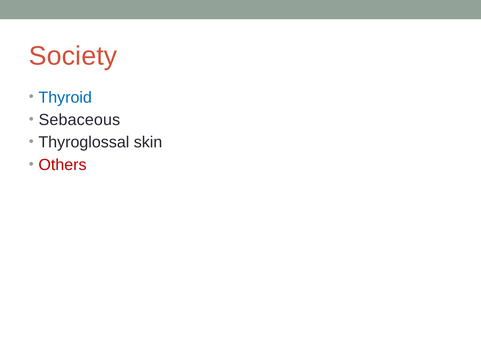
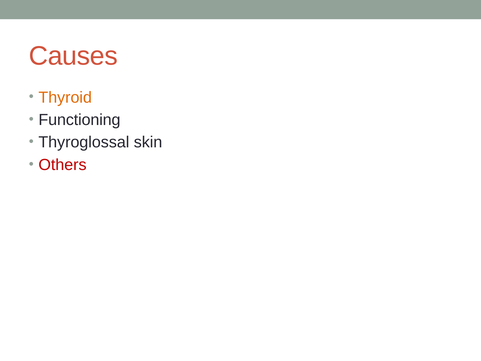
Society: Society -> Causes
Thyroid colour: blue -> orange
Sebaceous: Sebaceous -> Functioning
